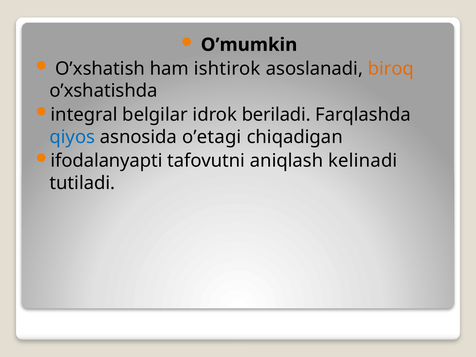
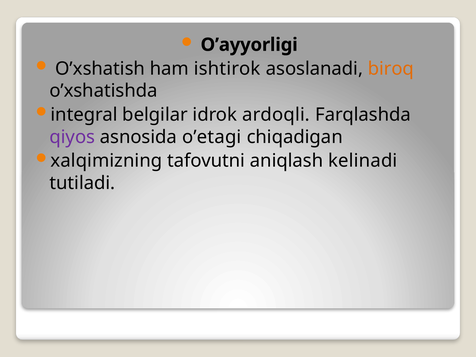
O’mumkin: O’mumkin -> O’ayyorligi
beriladi: beriladi -> ardoqli
qiyos colour: blue -> purple
ifodalanyapti: ifodalanyapti -> xalqimizning
